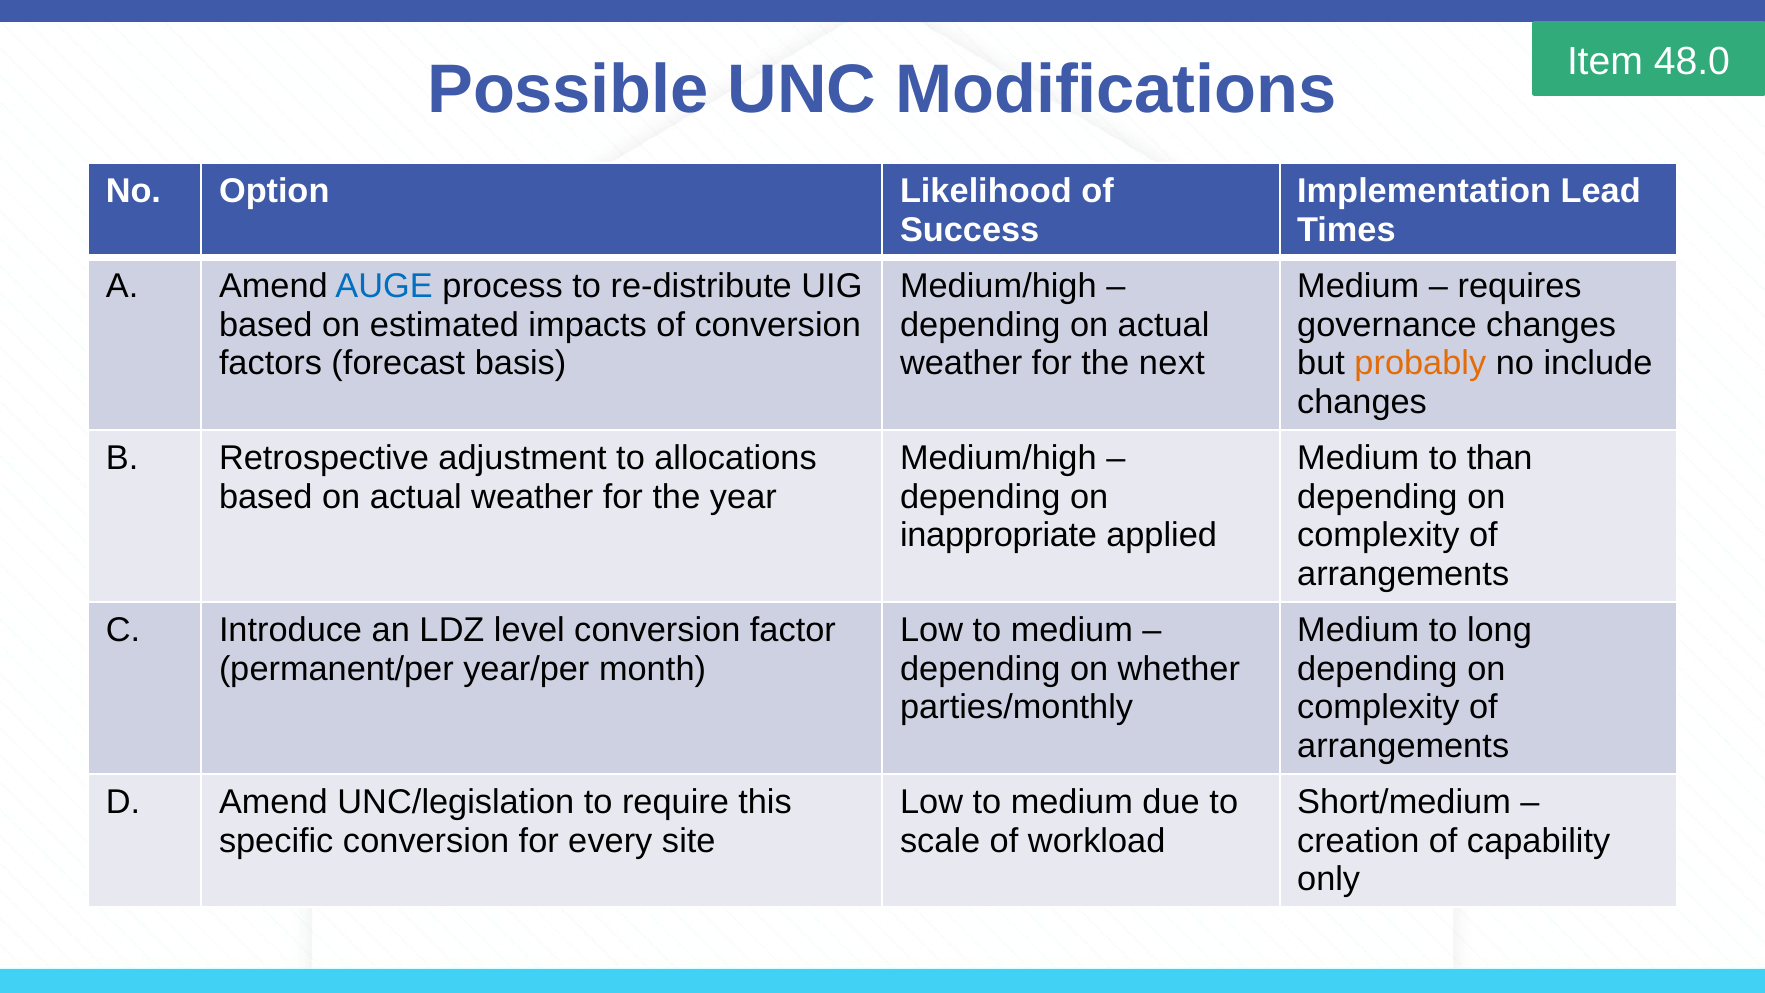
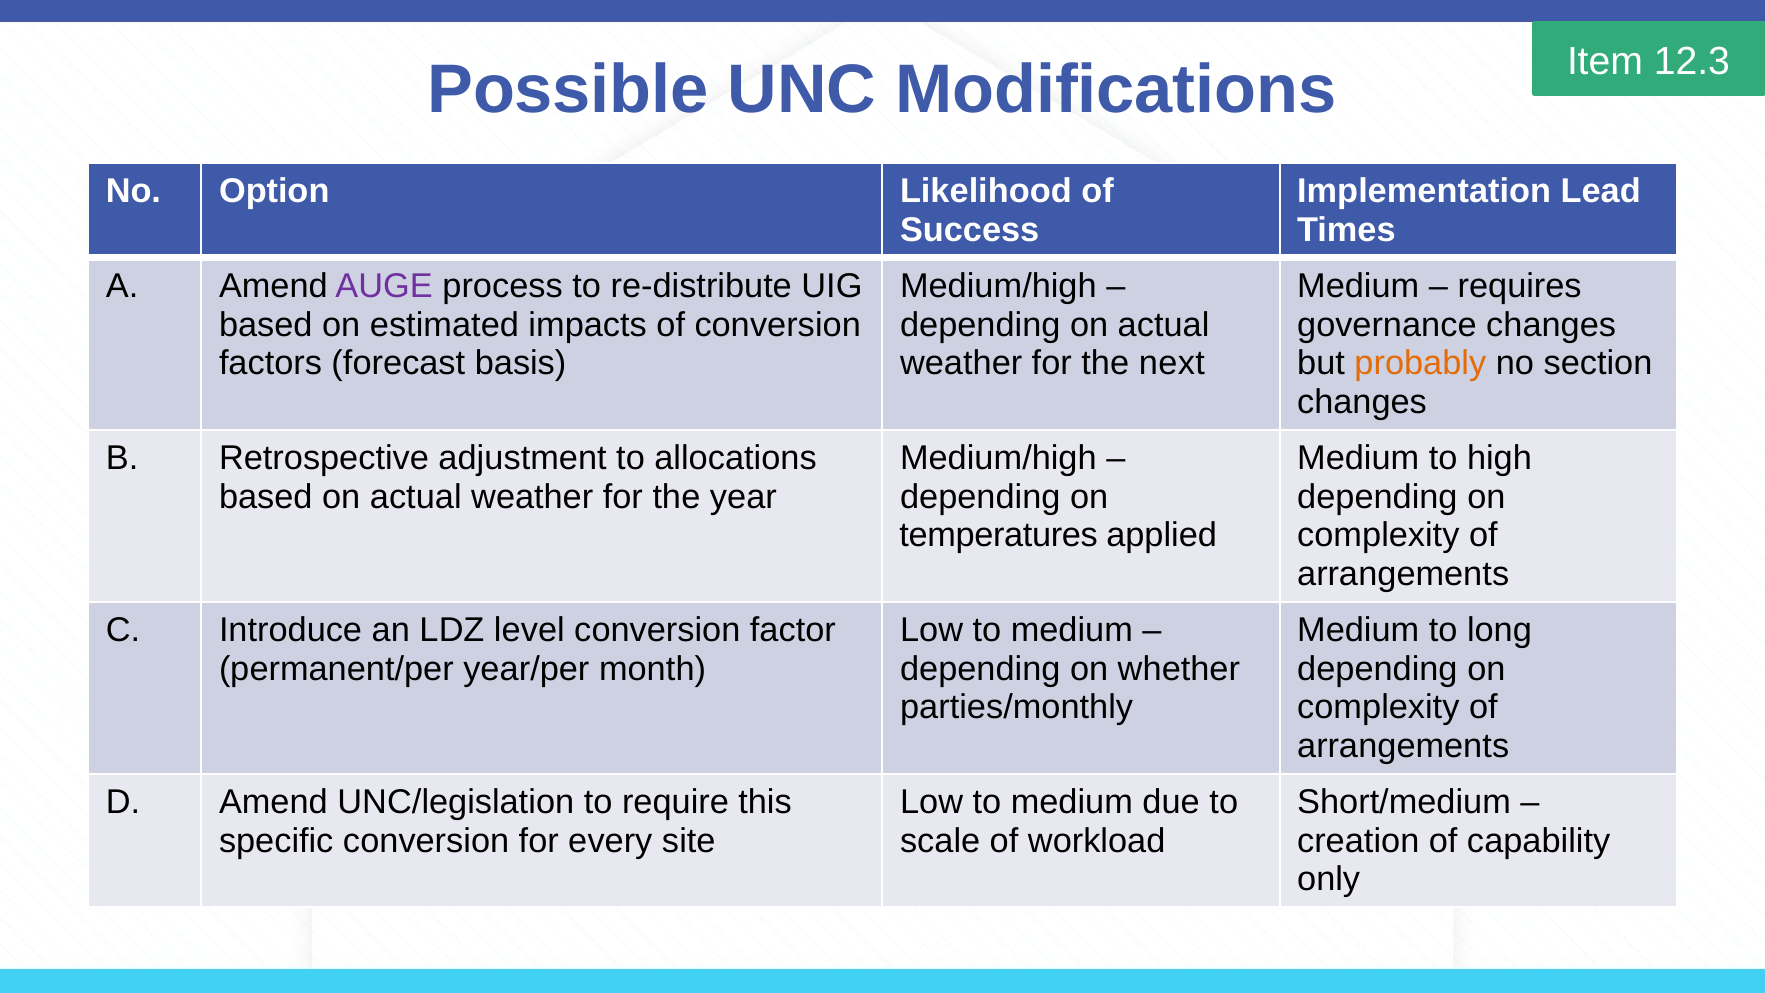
48.0: 48.0 -> 12.3
AUGE colour: blue -> purple
include: include -> section
than: than -> high
inappropriate: inappropriate -> temperatures
